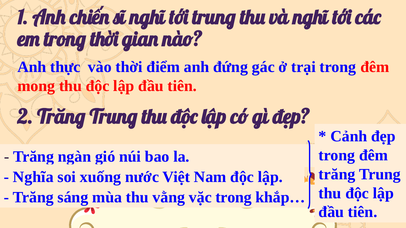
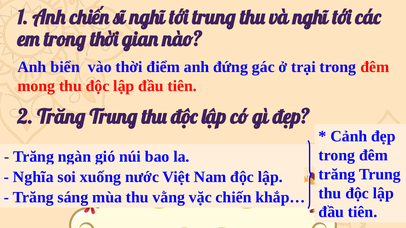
thực: thực -> biển
vặc trong: trong -> chiến
